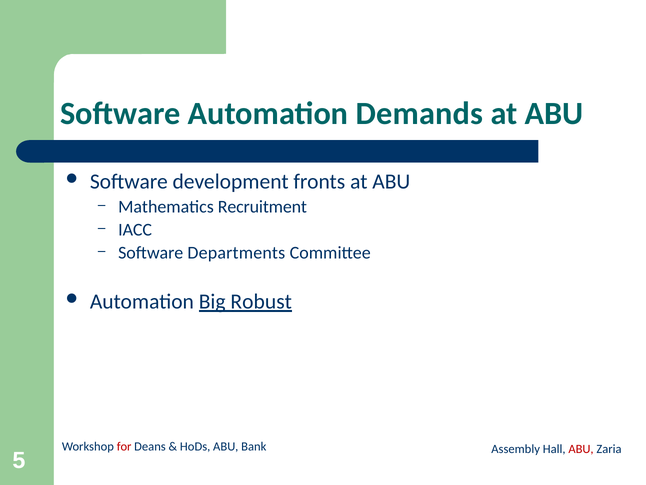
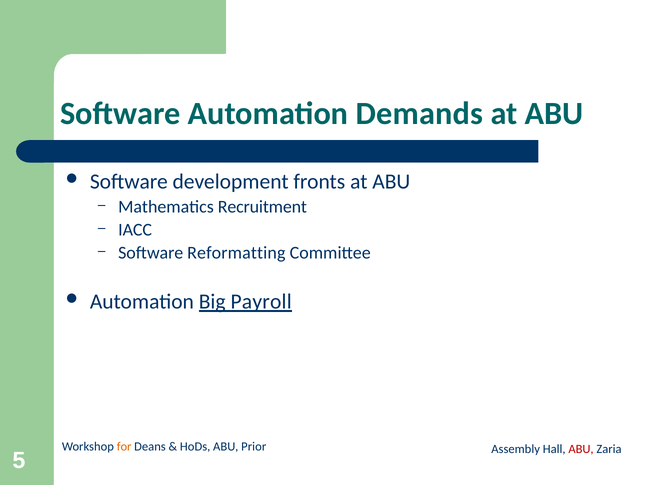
Departments: Departments -> Reformatting
Robust: Robust -> Payroll
for colour: red -> orange
Bank: Bank -> Prior
